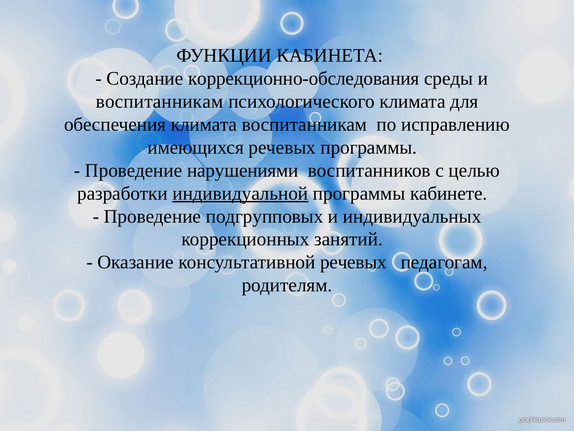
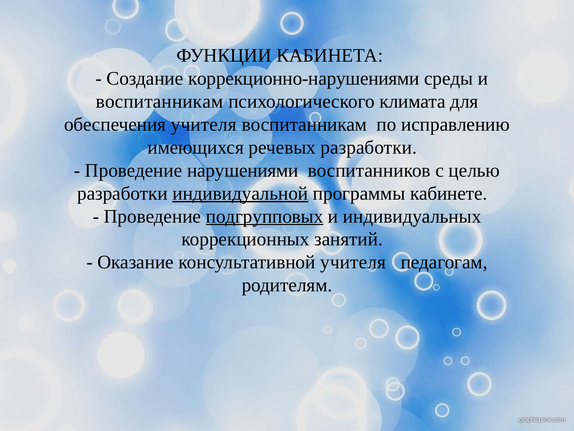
коррекционно-обследования: коррекционно-обследования -> коррекционно-нарушениями
обеспечения климата: климата -> учителя
речевых программы: программы -> разработки
подгрупповых underline: none -> present
консультативной речевых: речевых -> учителя
